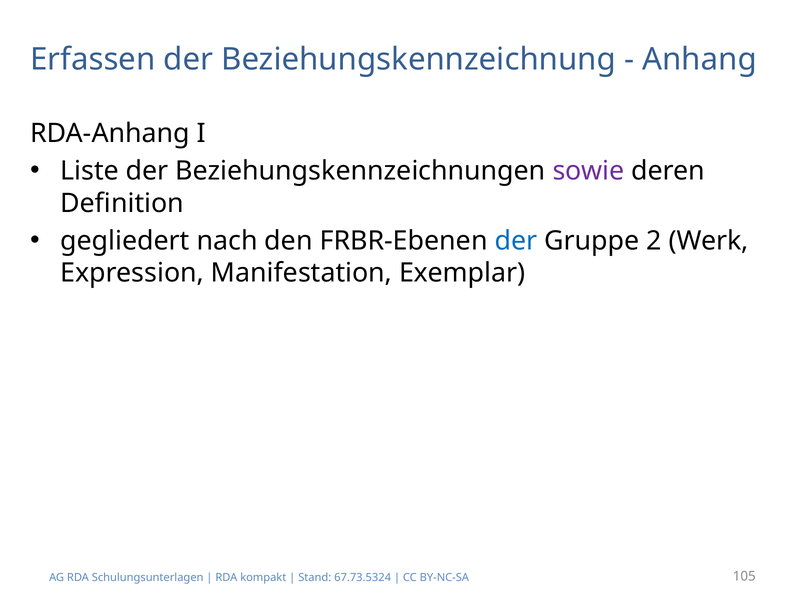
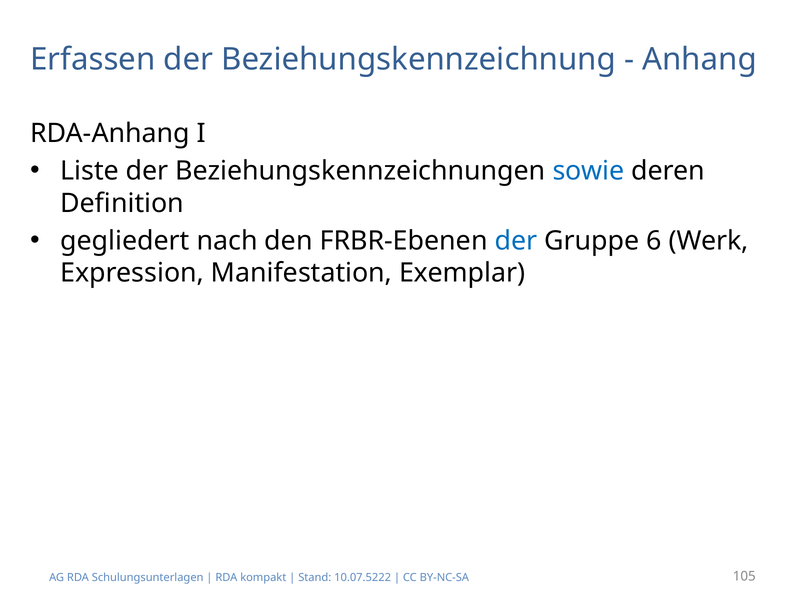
sowie colour: purple -> blue
2: 2 -> 6
67.73.5324: 67.73.5324 -> 10.07.5222
